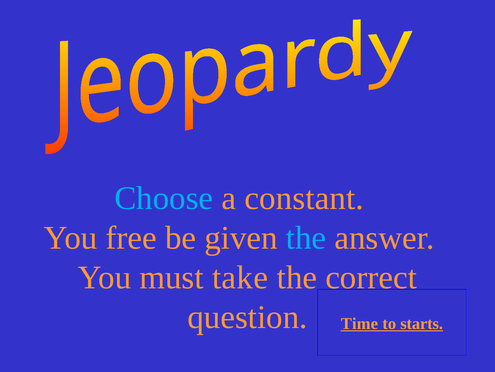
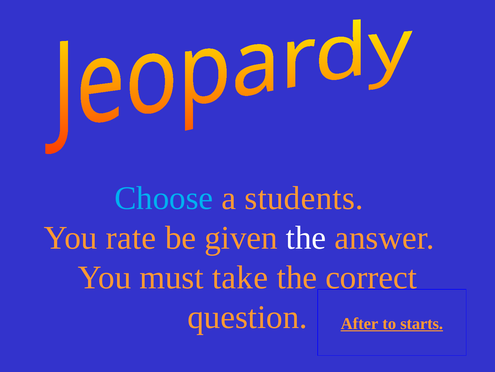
constant: constant -> students
free: free -> rate
the at (306, 237) colour: light blue -> white
Time: Time -> After
